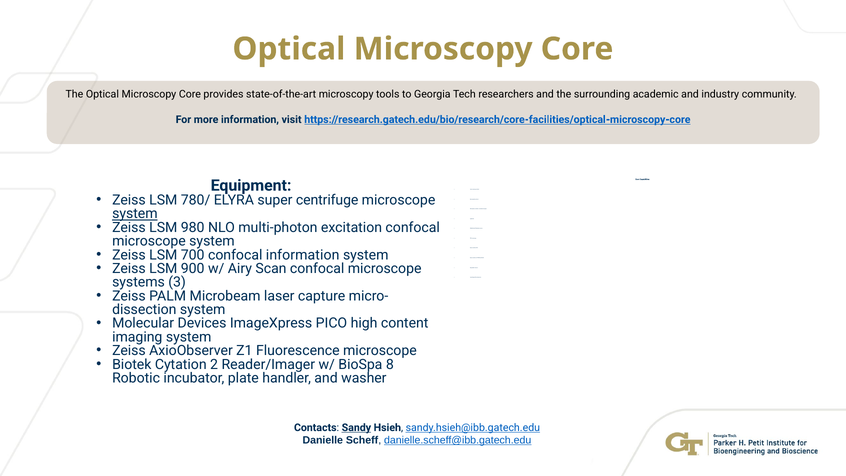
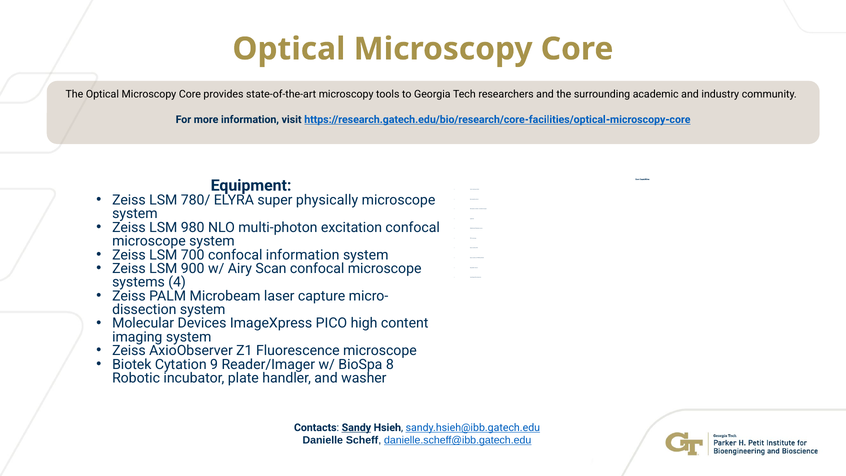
centrifuge: centrifuge -> physically
system at (135, 214) underline: present -> none
3: 3 -> 4
2: 2 -> 9
